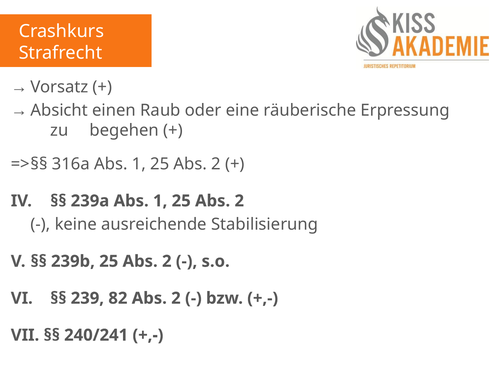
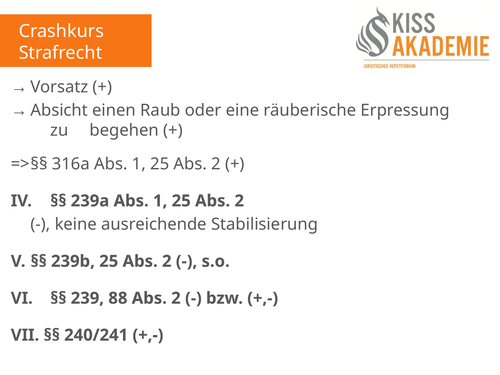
82: 82 -> 88
